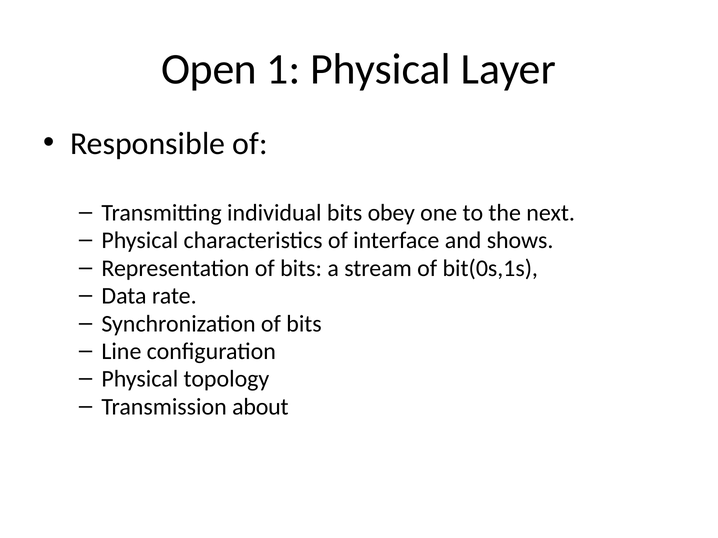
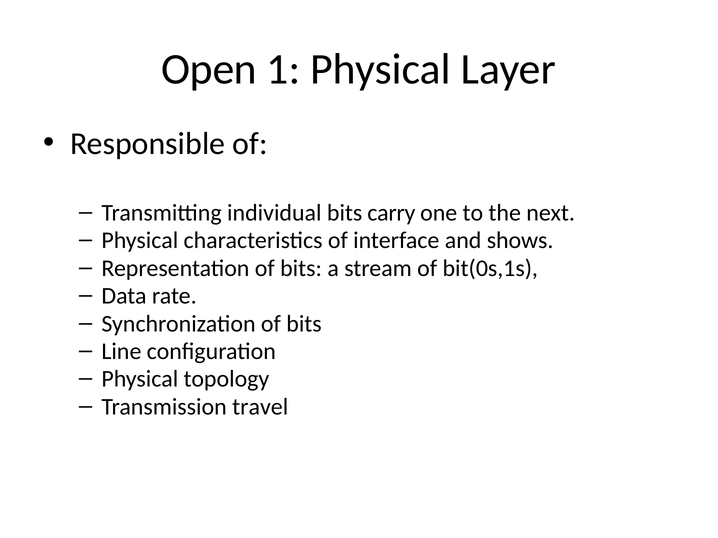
obey: obey -> carry
about: about -> travel
